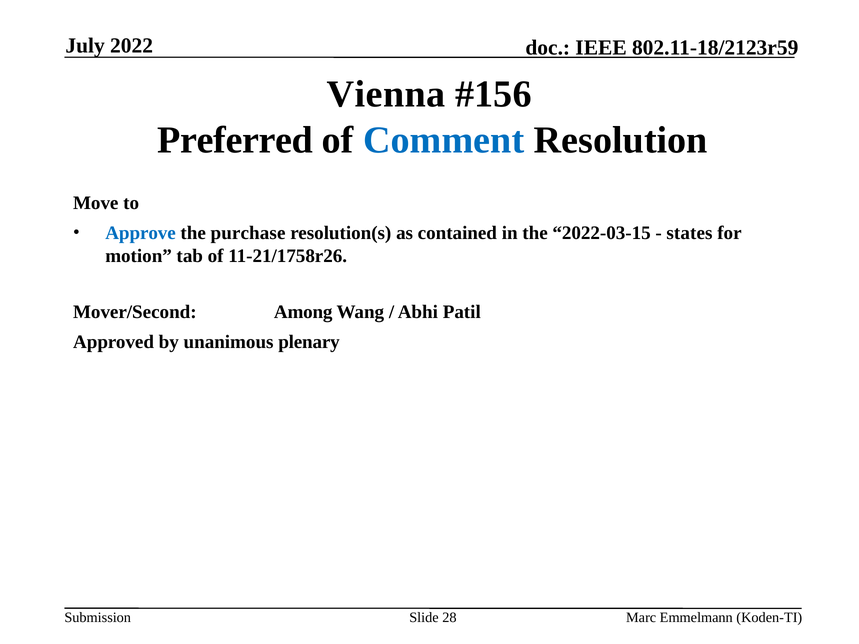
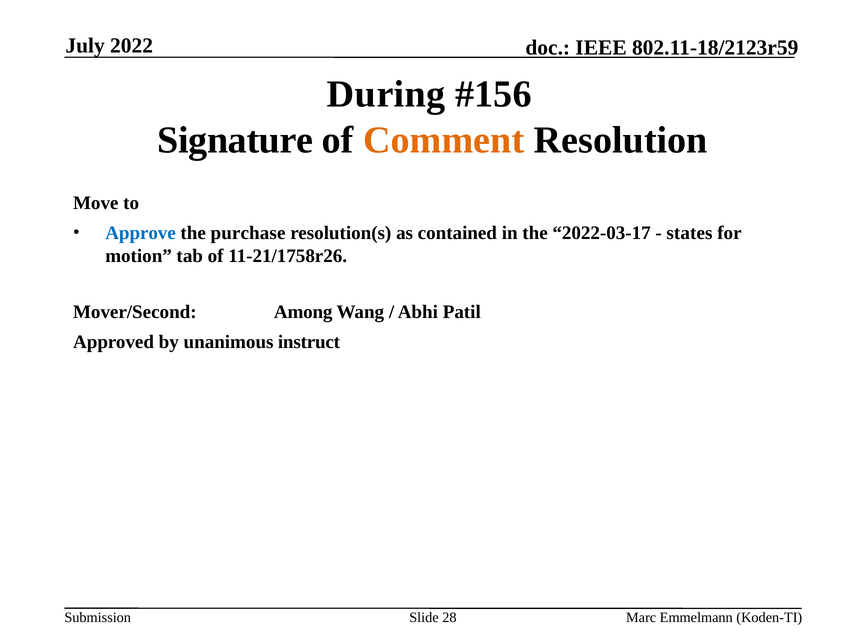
Vienna: Vienna -> During
Preferred: Preferred -> Signature
Comment colour: blue -> orange
2022-03-15: 2022-03-15 -> 2022-03-17
plenary: plenary -> instruct
